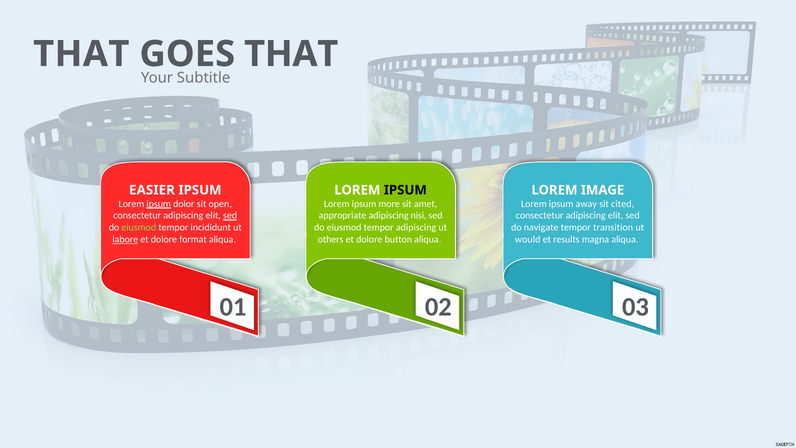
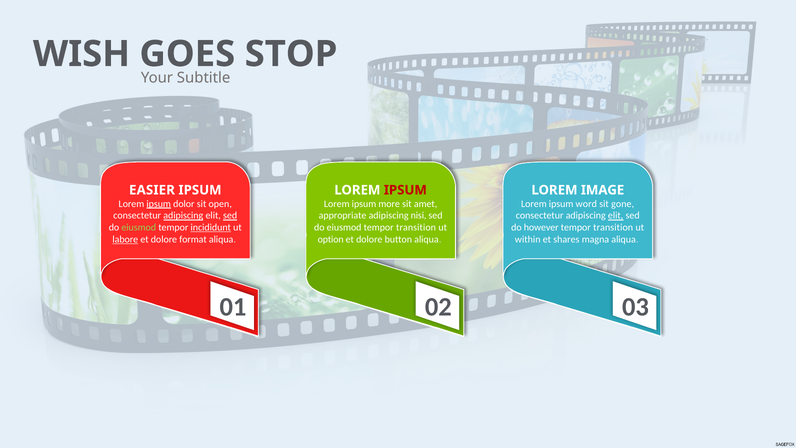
THAT at (81, 54): THAT -> WISH
THAT at (291, 54): THAT -> STOP
IPSUM at (405, 190) colour: black -> red
away: away -> word
cited: cited -> gone
adipiscing at (183, 216) underline: none -> present
elit at (616, 216) underline: none -> present
incididunt underline: none -> present
eiusmod tempor adipiscing: adipiscing -> transition
navigate: navigate -> however
others: others -> option
would: would -> within
results: results -> shares
